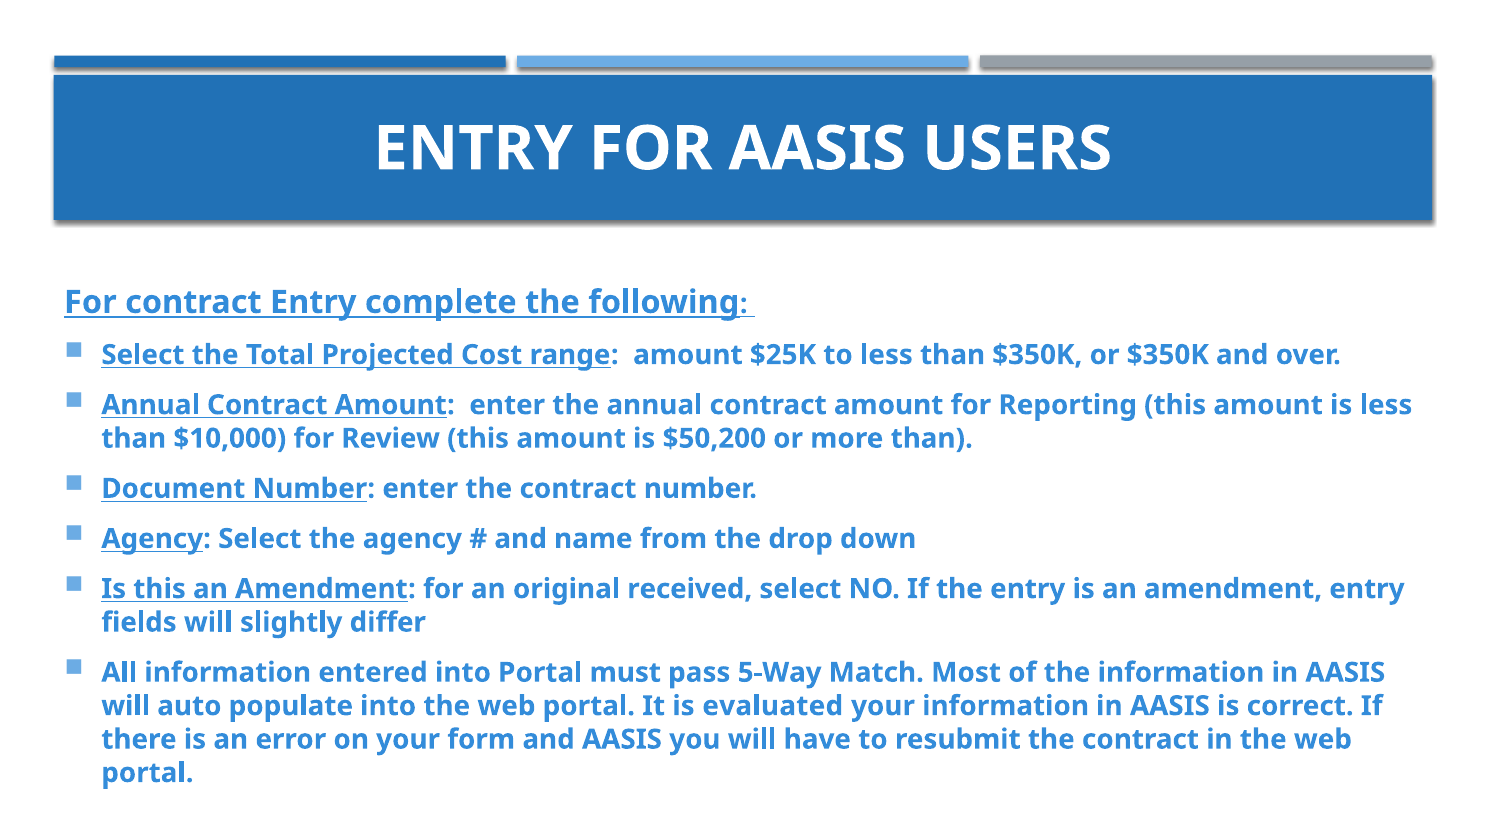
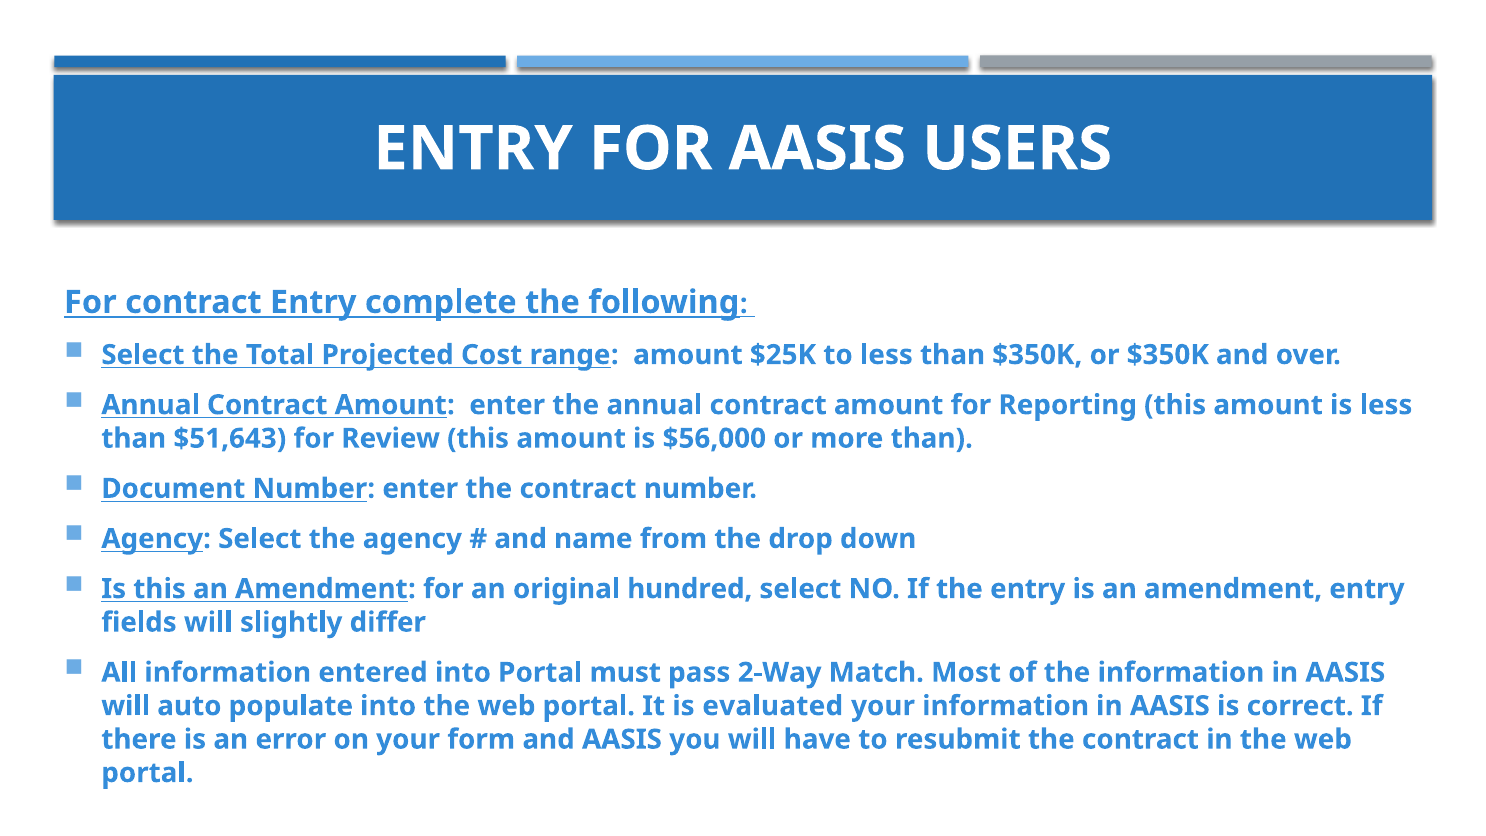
$10,000: $10,000 -> $51,643
$50,200: $50,200 -> $56,000
received: received -> hundred
5-Way: 5-Way -> 2-Way
